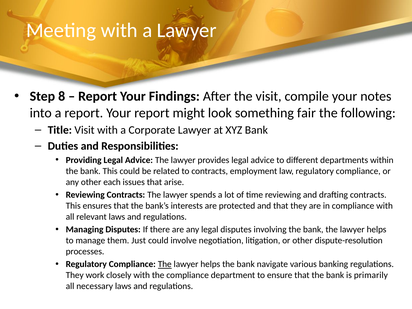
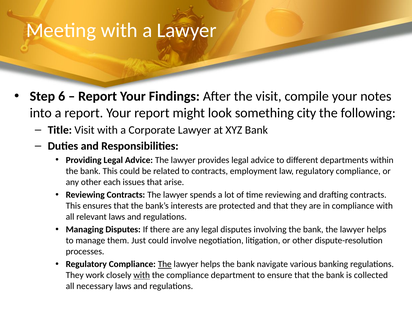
8: 8 -> 6
fair: fair -> city
with at (142, 275) underline: none -> present
primarily: primarily -> collected
